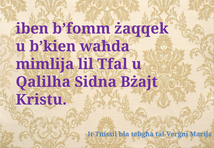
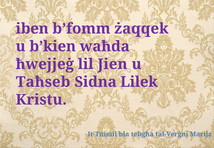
mimlija: mimlija -> ħwejjeġ
Tfal: Tfal -> Jien
Qalilha: Qalilha -> Taħseb
Bżajt: Bżajt -> Lilek
